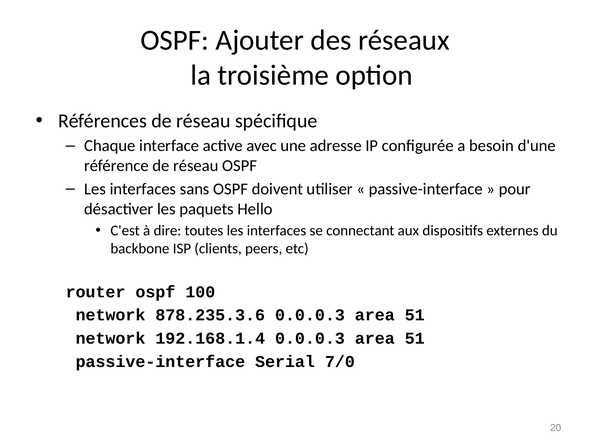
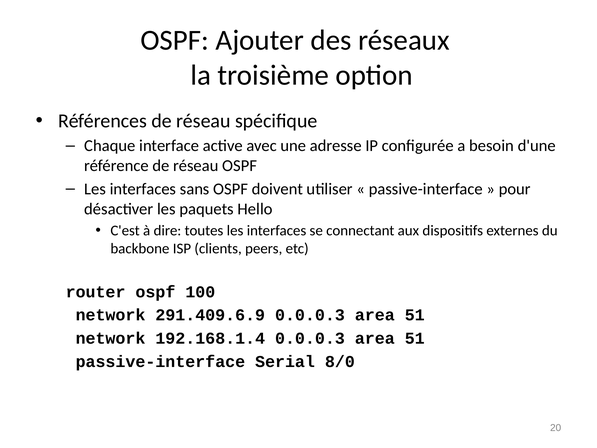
878.235.3.6: 878.235.3.6 -> 291.409.6.9
7/0: 7/0 -> 8/0
